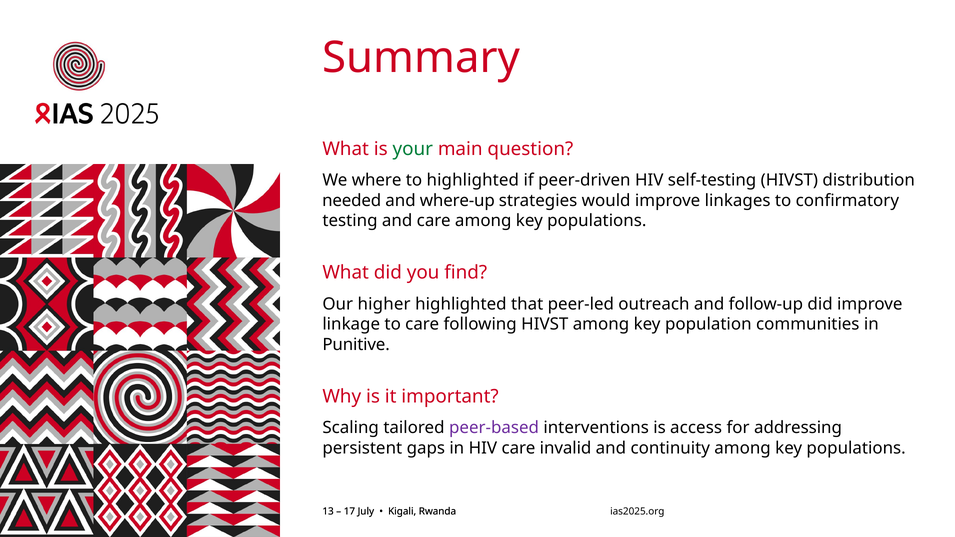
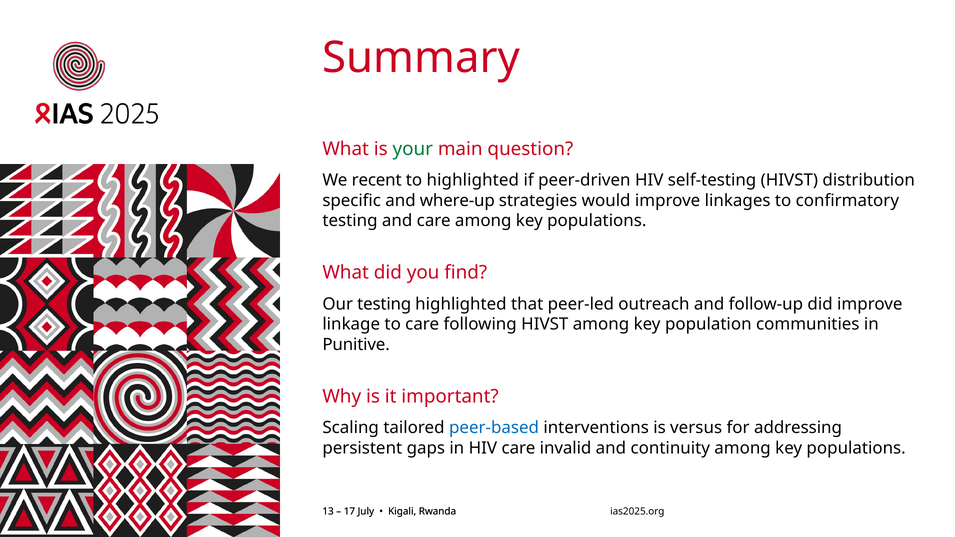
where: where -> recent
needed: needed -> specific
Our higher: higher -> testing
peer-based colour: purple -> blue
access: access -> versus
